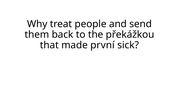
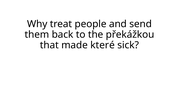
první: první -> které
